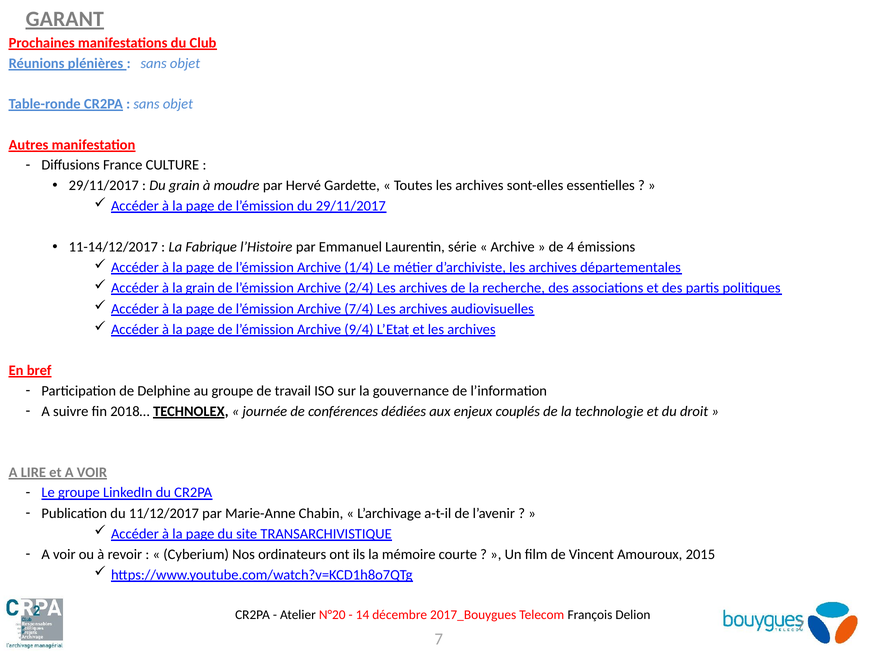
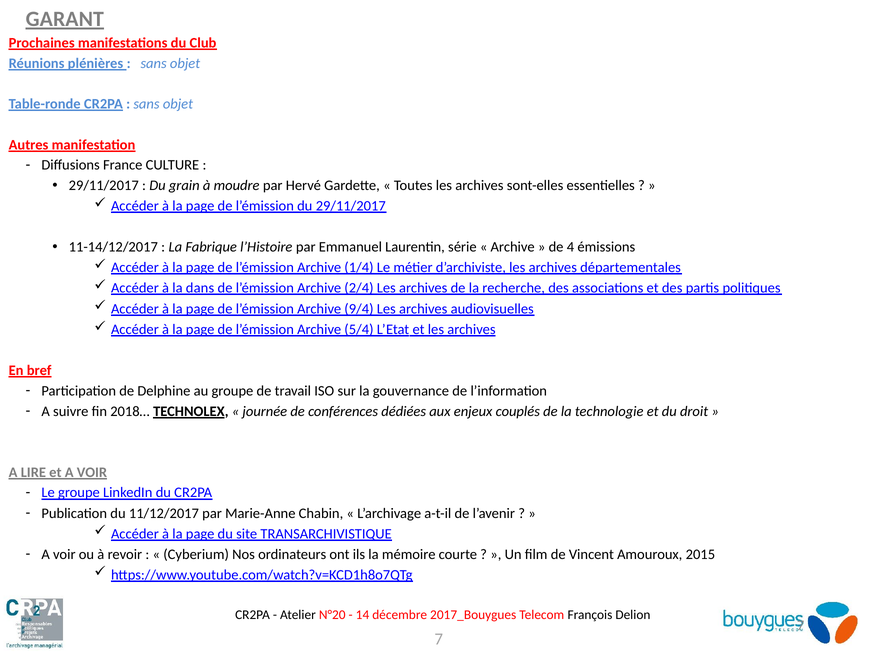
la grain: grain -> dans
7/4: 7/4 -> 9/4
9/4: 9/4 -> 5/4
